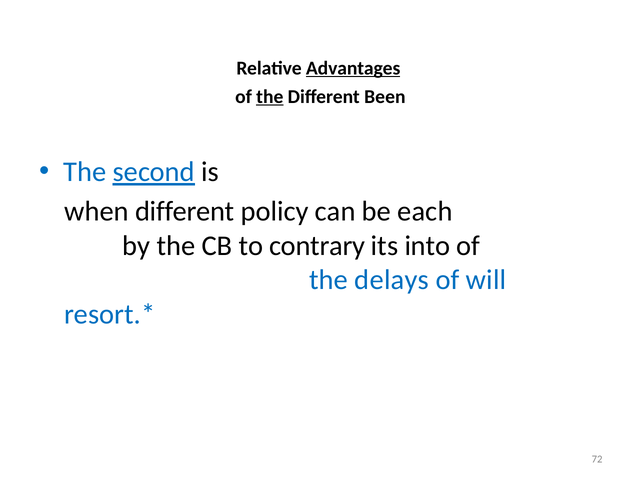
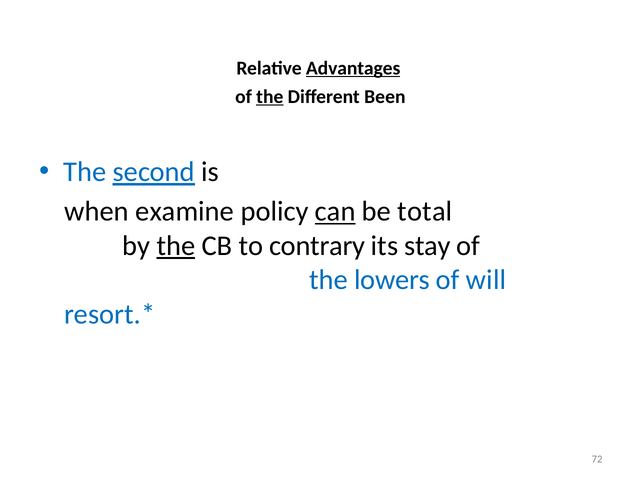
when different: different -> examine
can underline: none -> present
each: each -> total
the at (176, 246) underline: none -> present
into: into -> stay
delays: delays -> lowers
